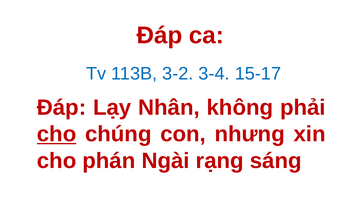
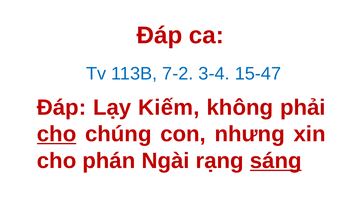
3-2: 3-2 -> 7-2
15-17: 15-17 -> 15-47
Nhân: Nhân -> Kiếm
sáng underline: none -> present
